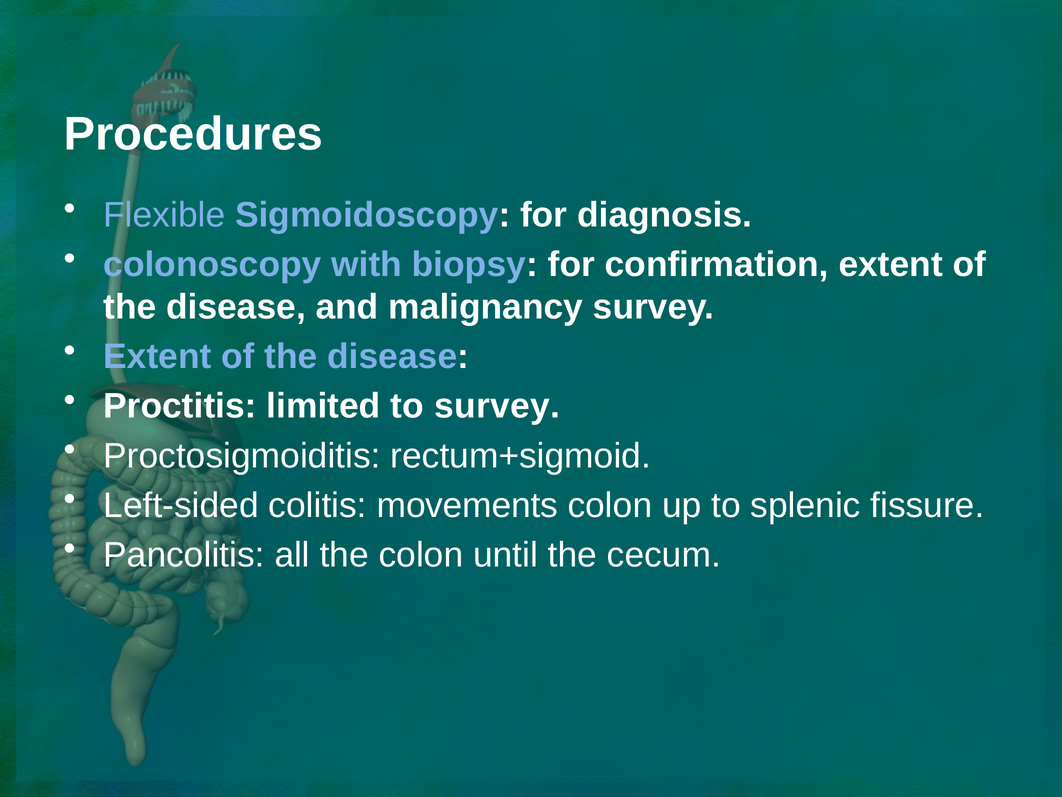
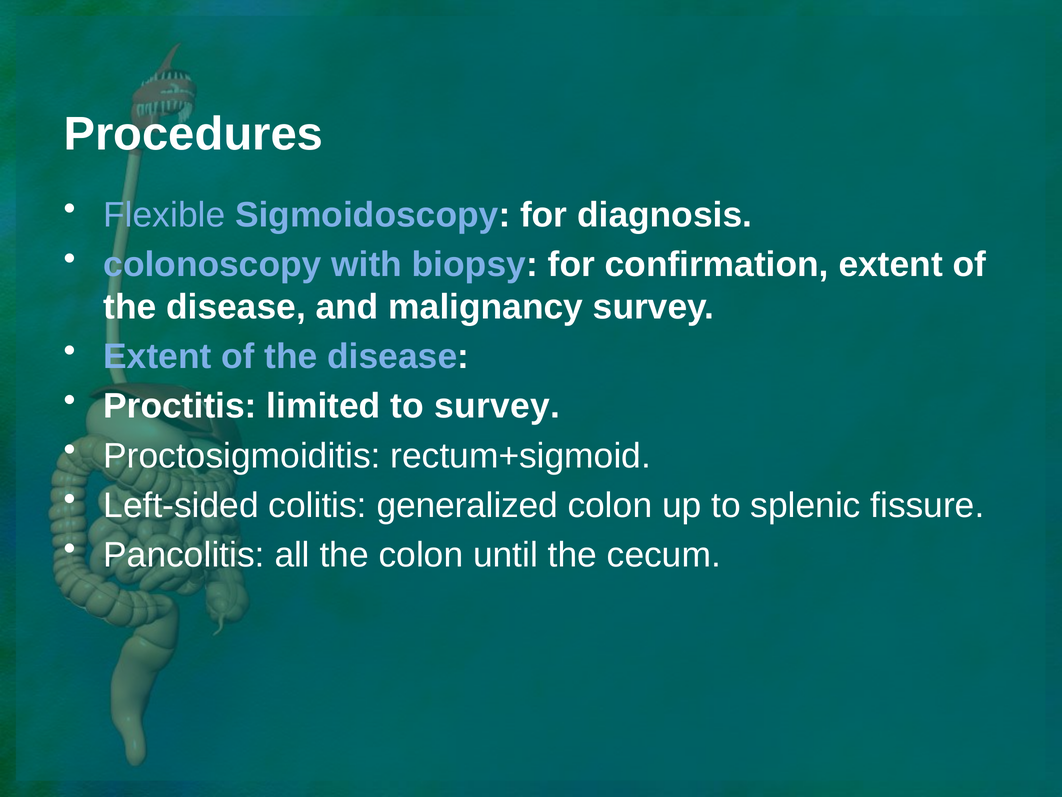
movements: movements -> generalized
